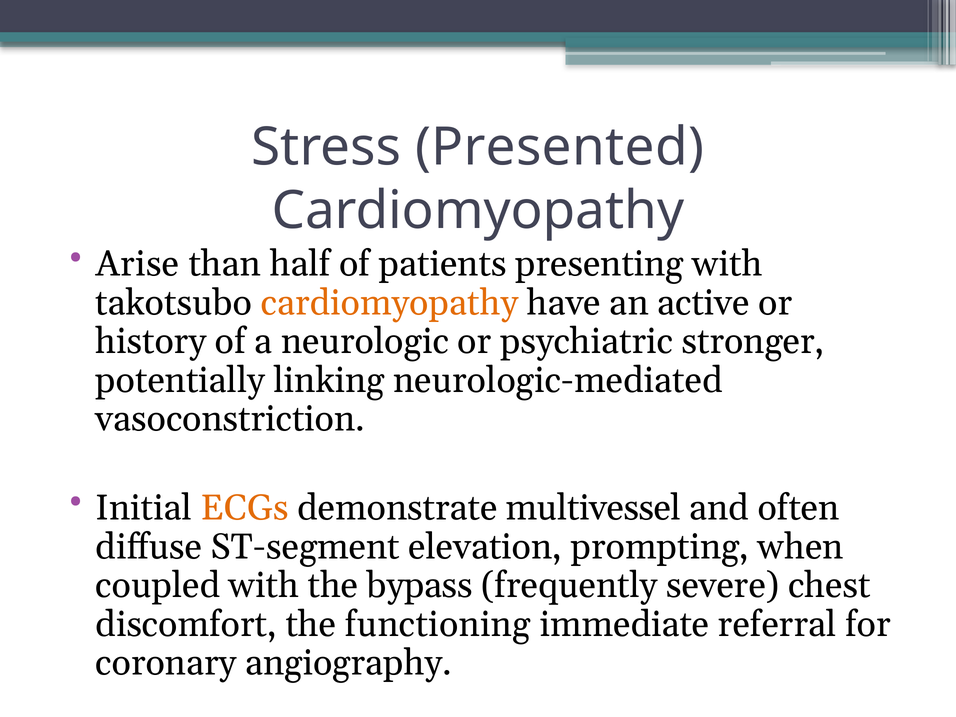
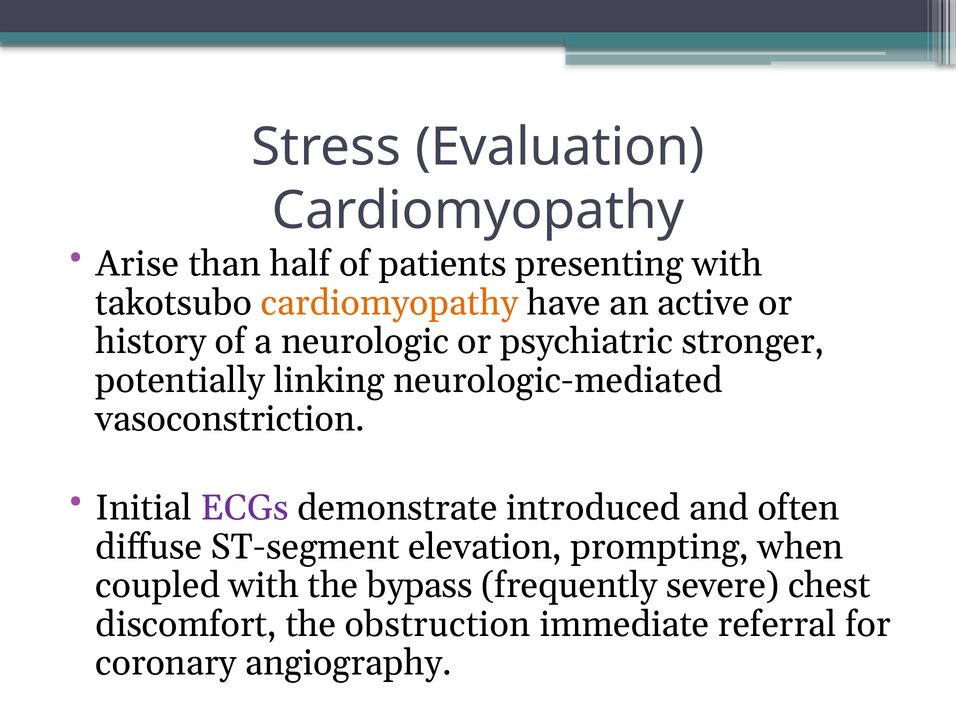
Presented: Presented -> Evaluation
ECGs colour: orange -> purple
multivessel: multivessel -> introduced
functioning: functioning -> obstruction
